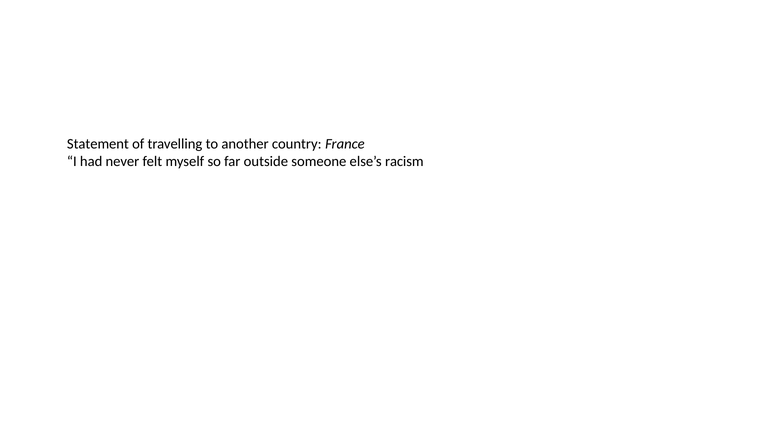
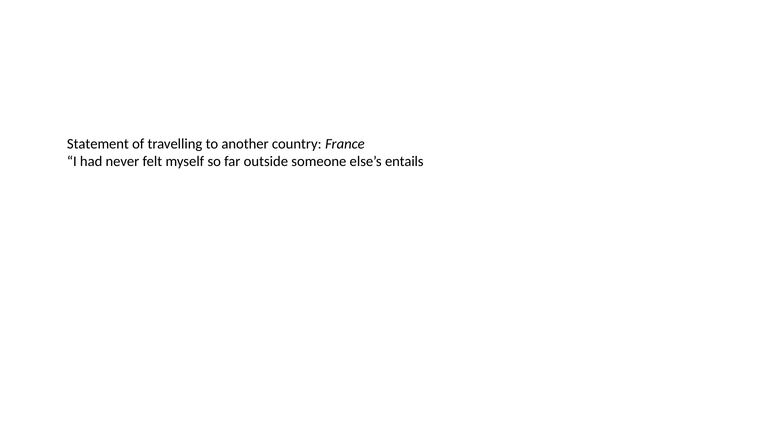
racism: racism -> entails
